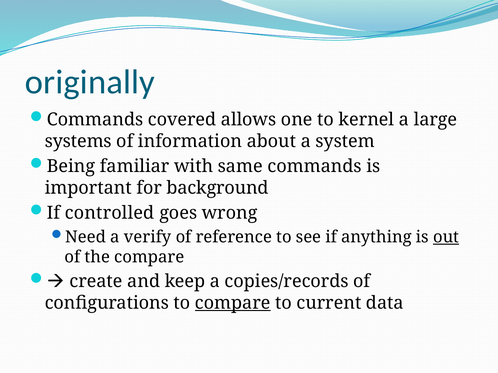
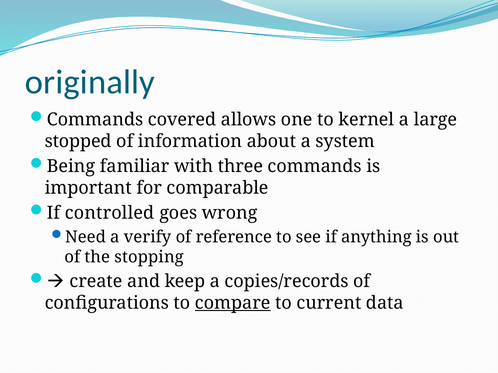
systems: systems -> stopped
same: same -> three
background: background -> comparable
out underline: present -> none
the compare: compare -> stopping
